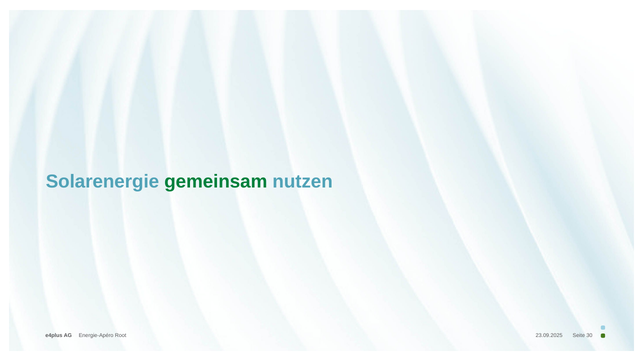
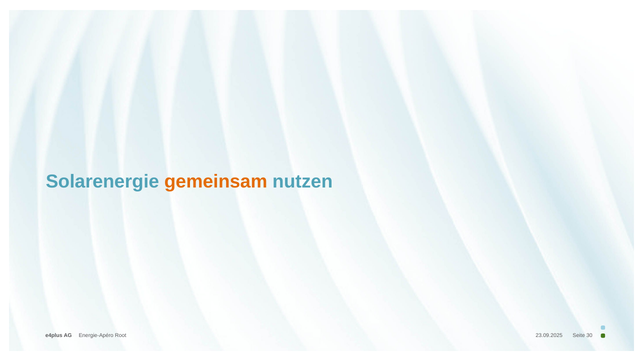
gemeinsam colour: green -> orange
